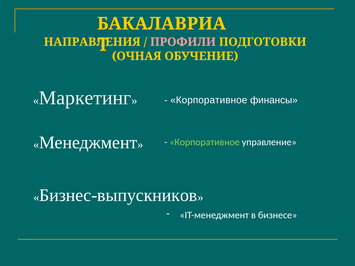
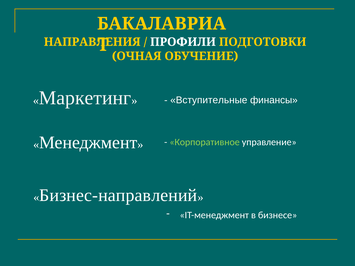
ПРОФИЛИ colour: pink -> white
Корпоративное at (209, 100): Корпоративное -> Вступительные
Бизнес-выпускников: Бизнес-выпускников -> Бизнес-направлений
